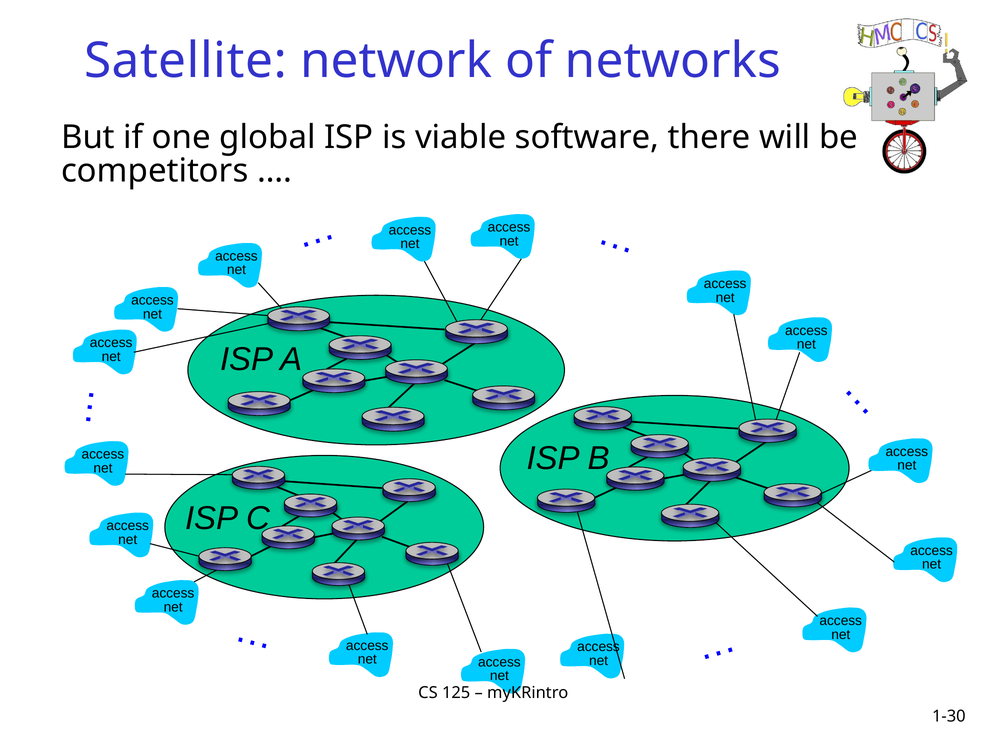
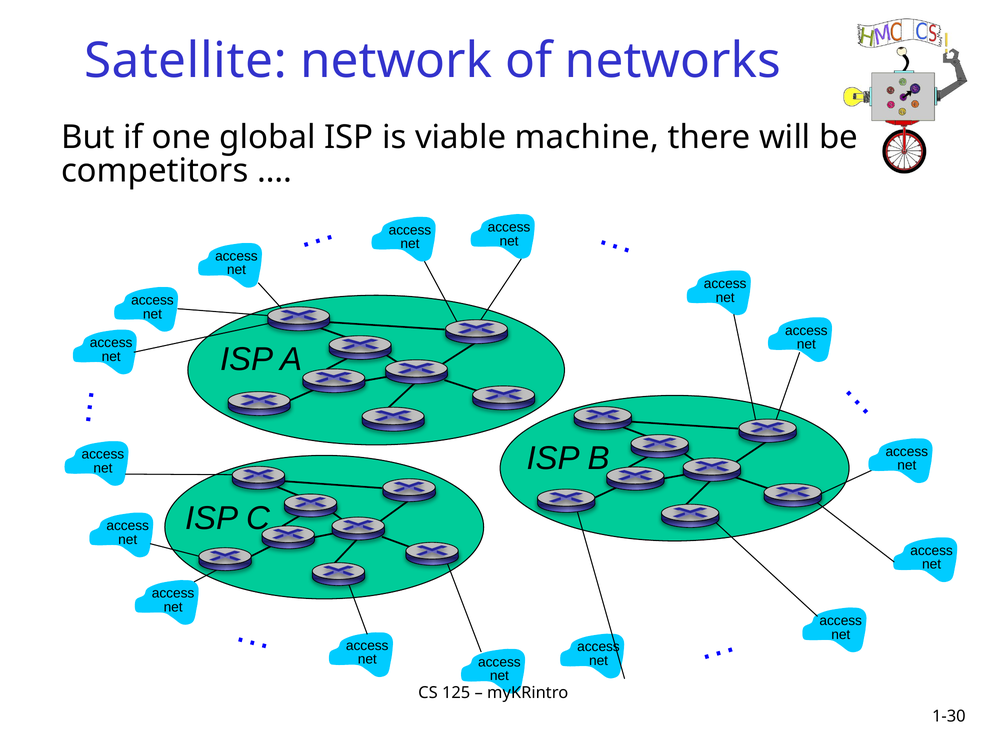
software: software -> machine
